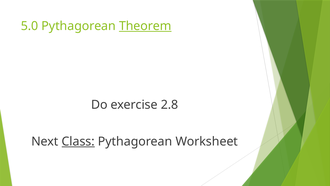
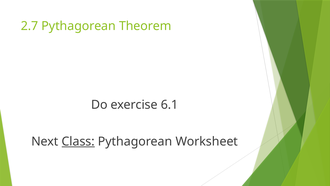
5.0: 5.0 -> 2.7
Theorem underline: present -> none
2.8: 2.8 -> 6.1
